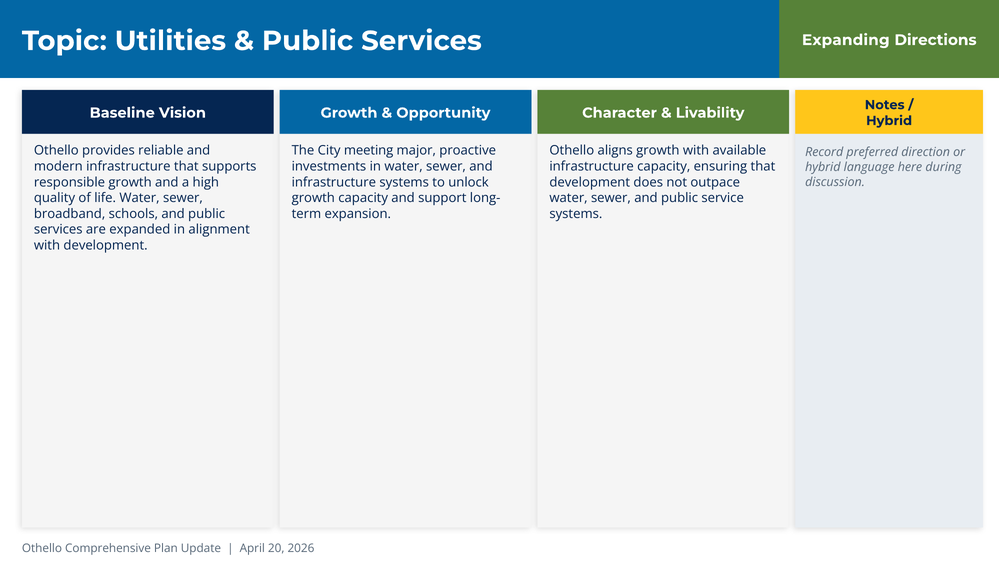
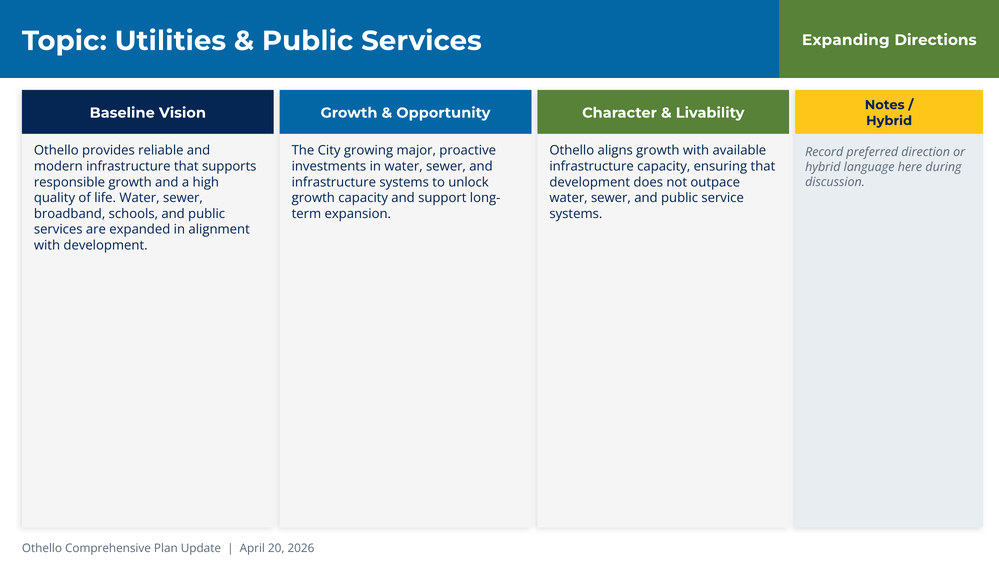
meeting: meeting -> growing
